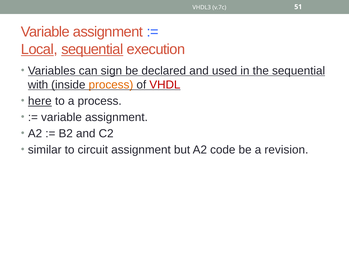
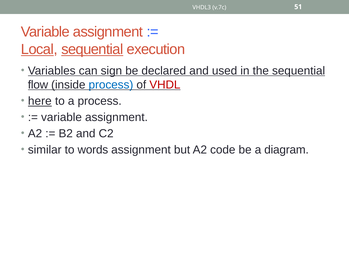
with: with -> flow
process at (111, 85) colour: orange -> blue
circuit: circuit -> words
revision: revision -> diagram
